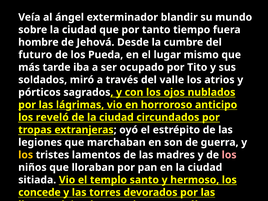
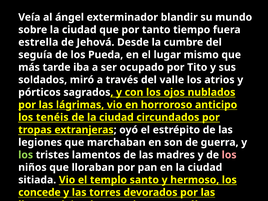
hombre: hombre -> estrella
futuro: futuro -> seguía
reveló: reveló -> tenéis
los at (26, 155) colour: yellow -> light green
